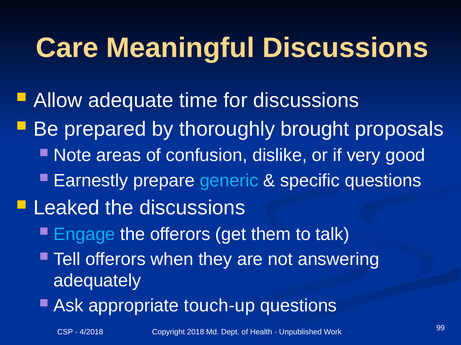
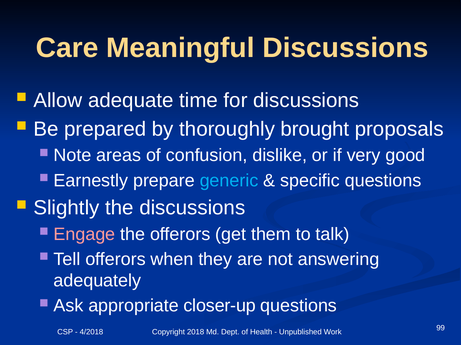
Leaked: Leaked -> Slightly
Engage colour: light blue -> pink
touch-up: touch-up -> closer-up
